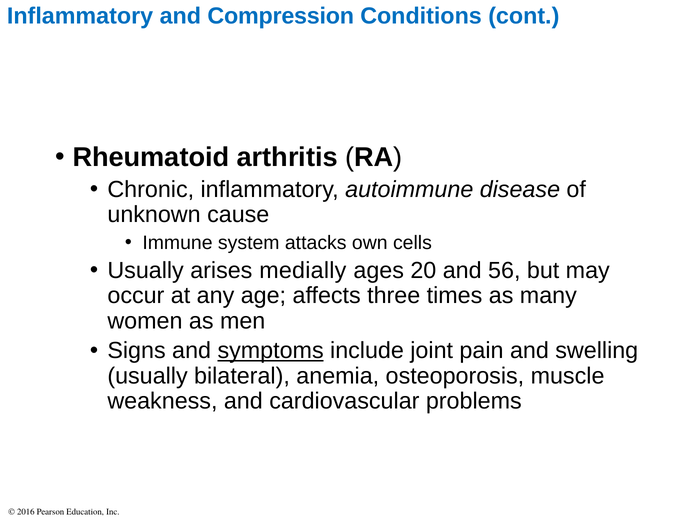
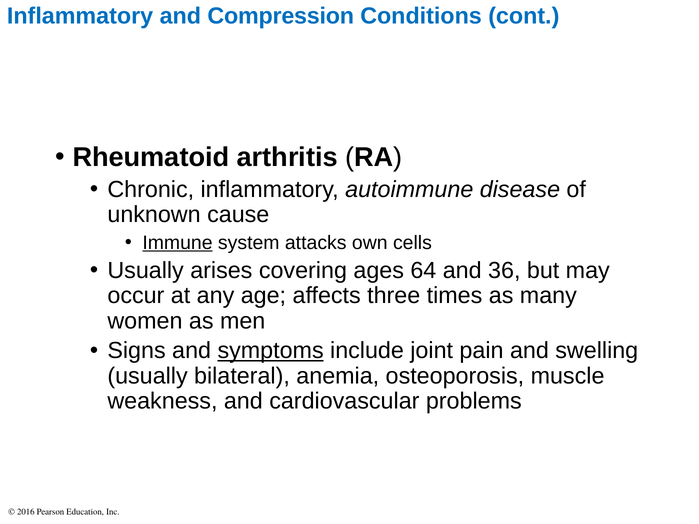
Immune underline: none -> present
medially: medially -> covering
20: 20 -> 64
56: 56 -> 36
